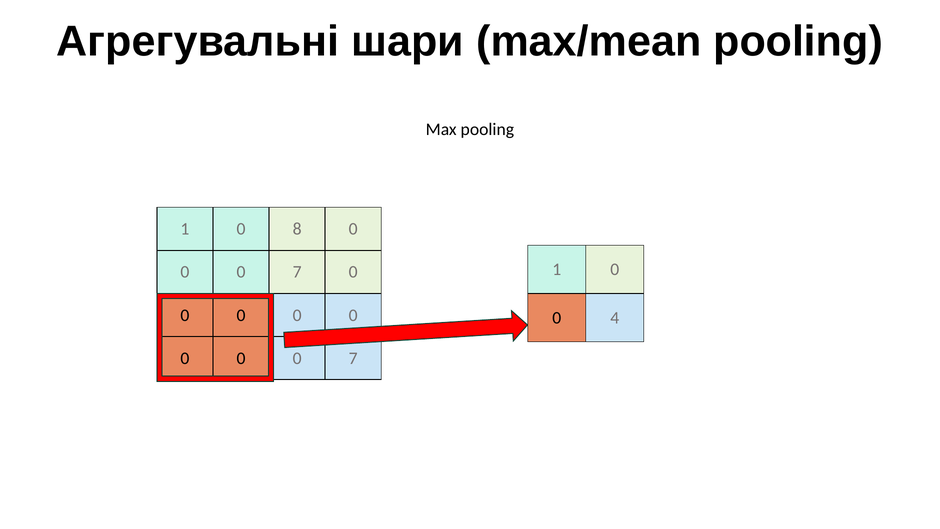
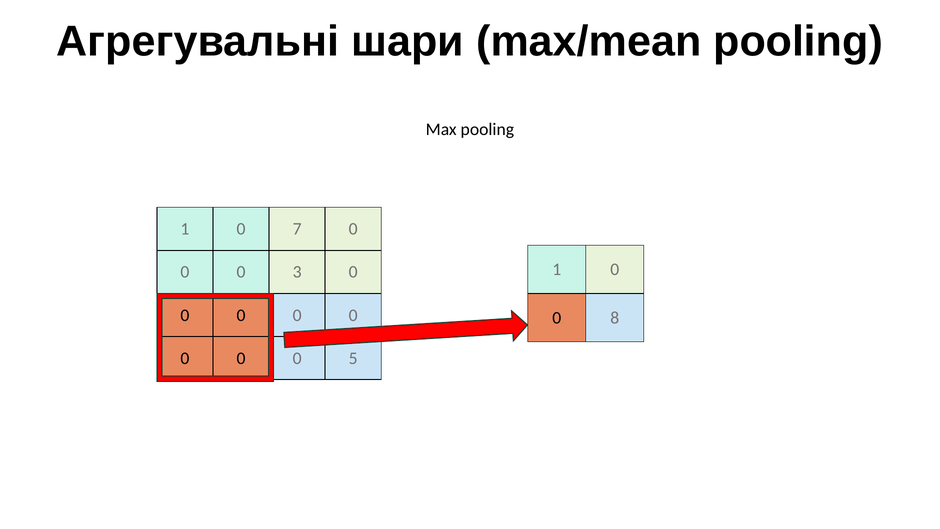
8: 8 -> 7
7 at (297, 272): 7 -> 3
4: 4 -> 8
7 at (353, 358): 7 -> 5
